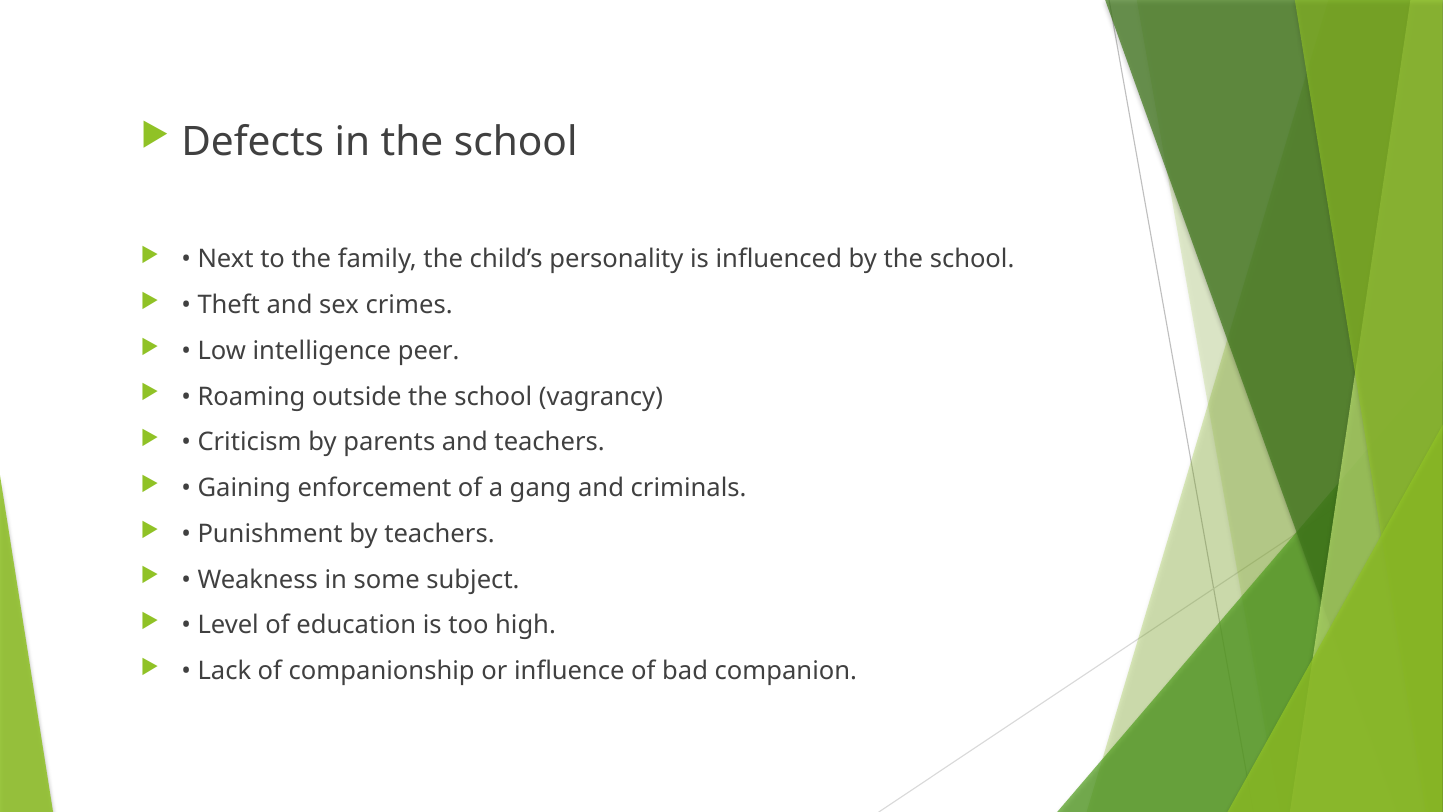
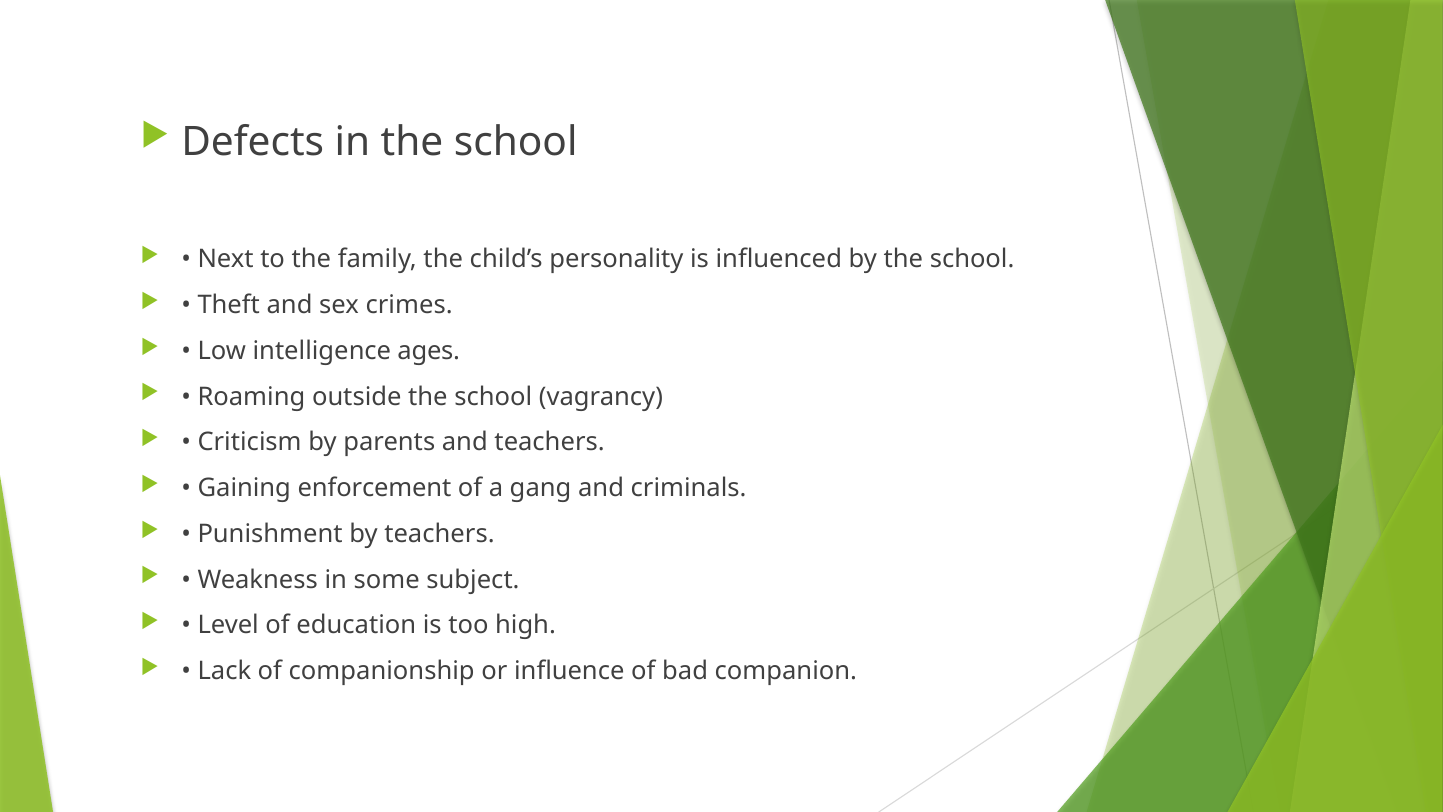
peer: peer -> ages
